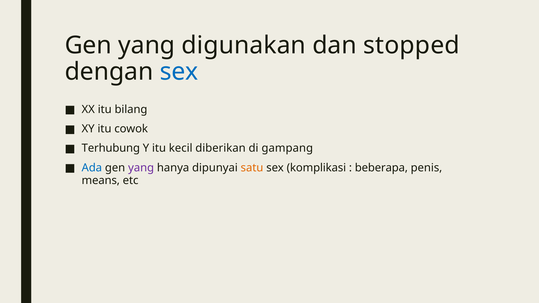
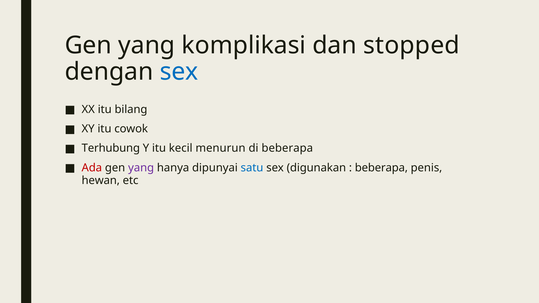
digunakan: digunakan -> komplikasi
diberikan: diberikan -> menurun
di gampang: gampang -> beberapa
Ada colour: blue -> red
satu colour: orange -> blue
komplikasi: komplikasi -> digunakan
means: means -> hewan
